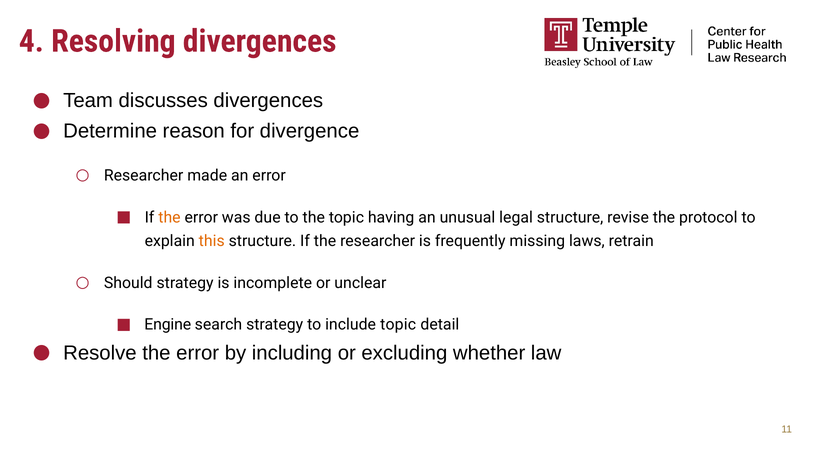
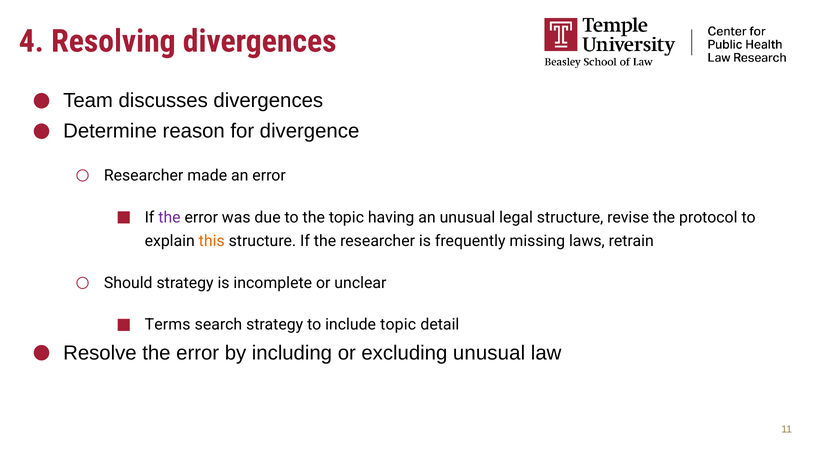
the at (169, 217) colour: orange -> purple
Engine: Engine -> Terms
excluding whether: whether -> unusual
